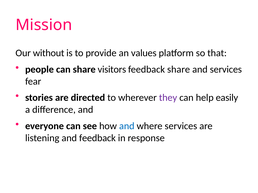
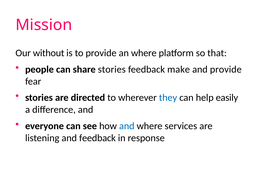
an values: values -> where
share visitors: visitors -> stories
feedback share: share -> make
and services: services -> provide
they colour: purple -> blue
